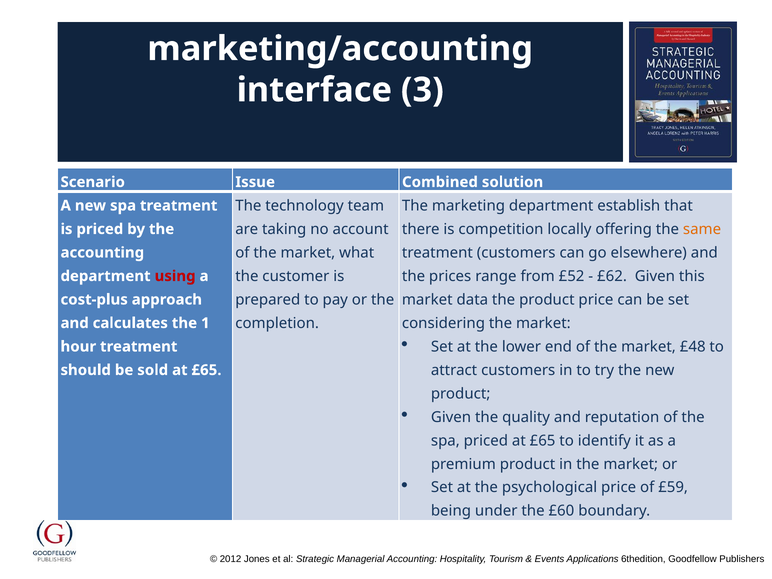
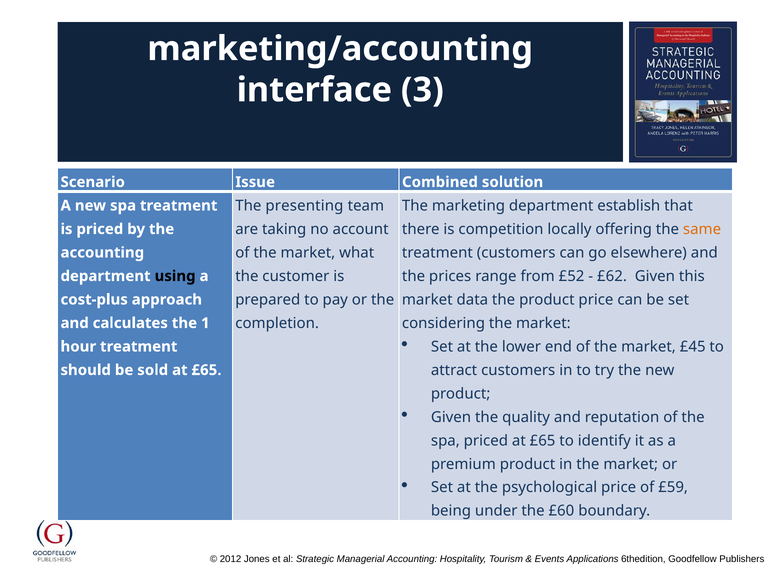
technology: technology -> presenting
using colour: red -> black
£48: £48 -> £45
